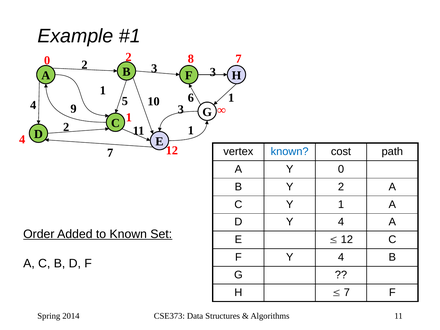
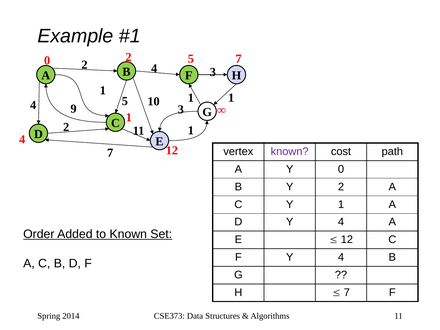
2 8: 8 -> 5
3 at (154, 68): 3 -> 4
10 6: 6 -> 1
known at (290, 152) colour: blue -> purple
